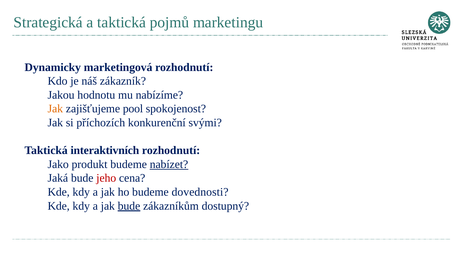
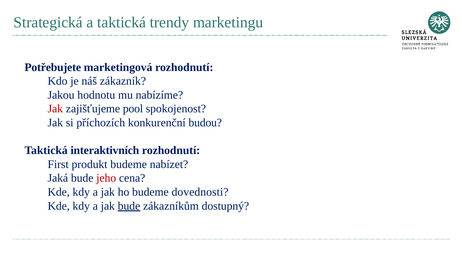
pojmů: pojmů -> trendy
Dynamicky: Dynamicky -> Potřebujete
Jak at (55, 109) colour: orange -> red
svými: svými -> budou
Jako: Jako -> First
nabízet underline: present -> none
